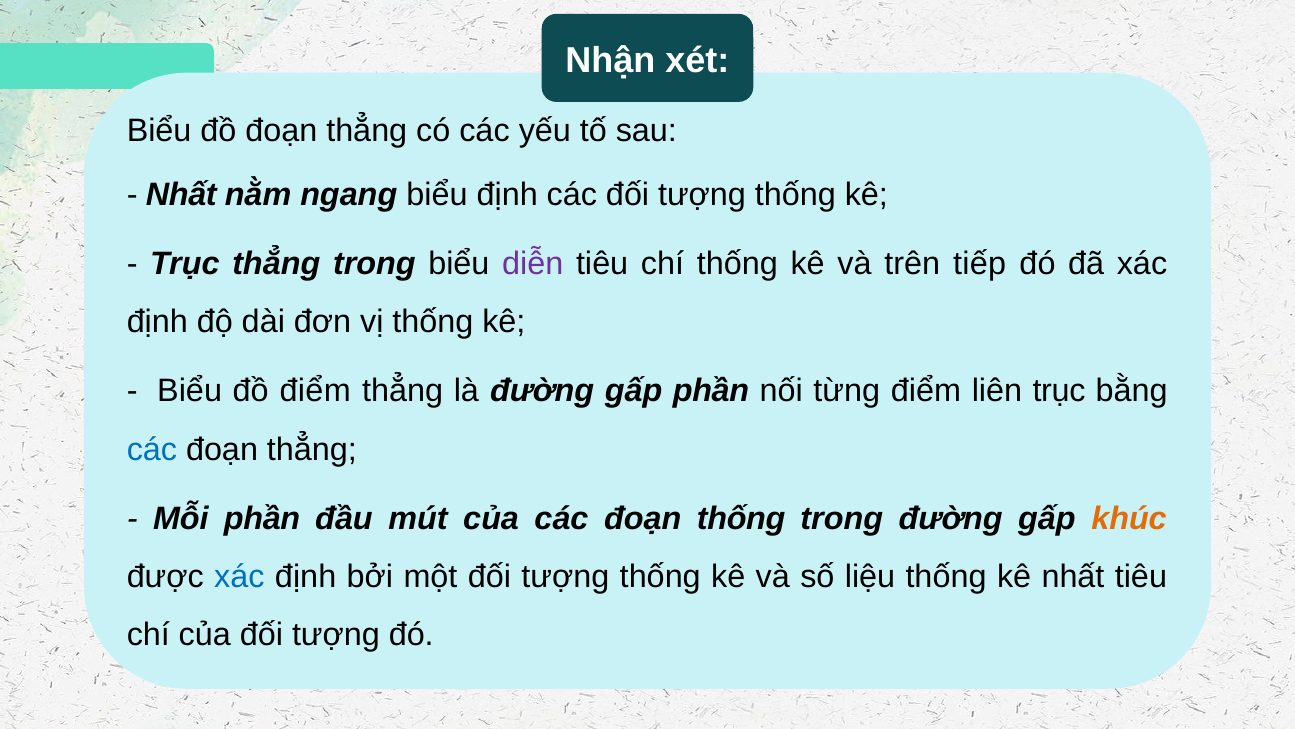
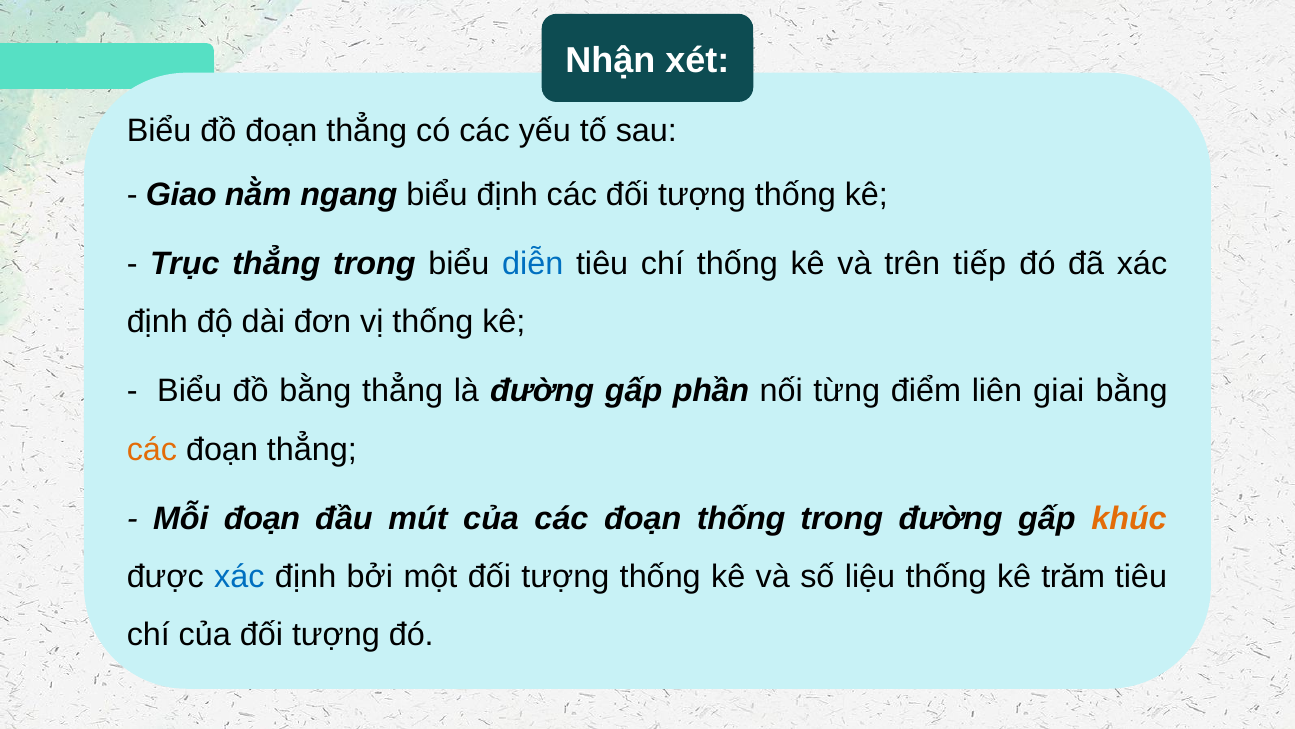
Nhất at (181, 194): Nhất -> Giao
diễn colour: purple -> blue
đồ điểm: điểm -> bằng
liên trục: trục -> giai
các at (152, 449) colour: blue -> orange
Mỗi phần: phần -> đoạn
kê nhất: nhất -> trăm
